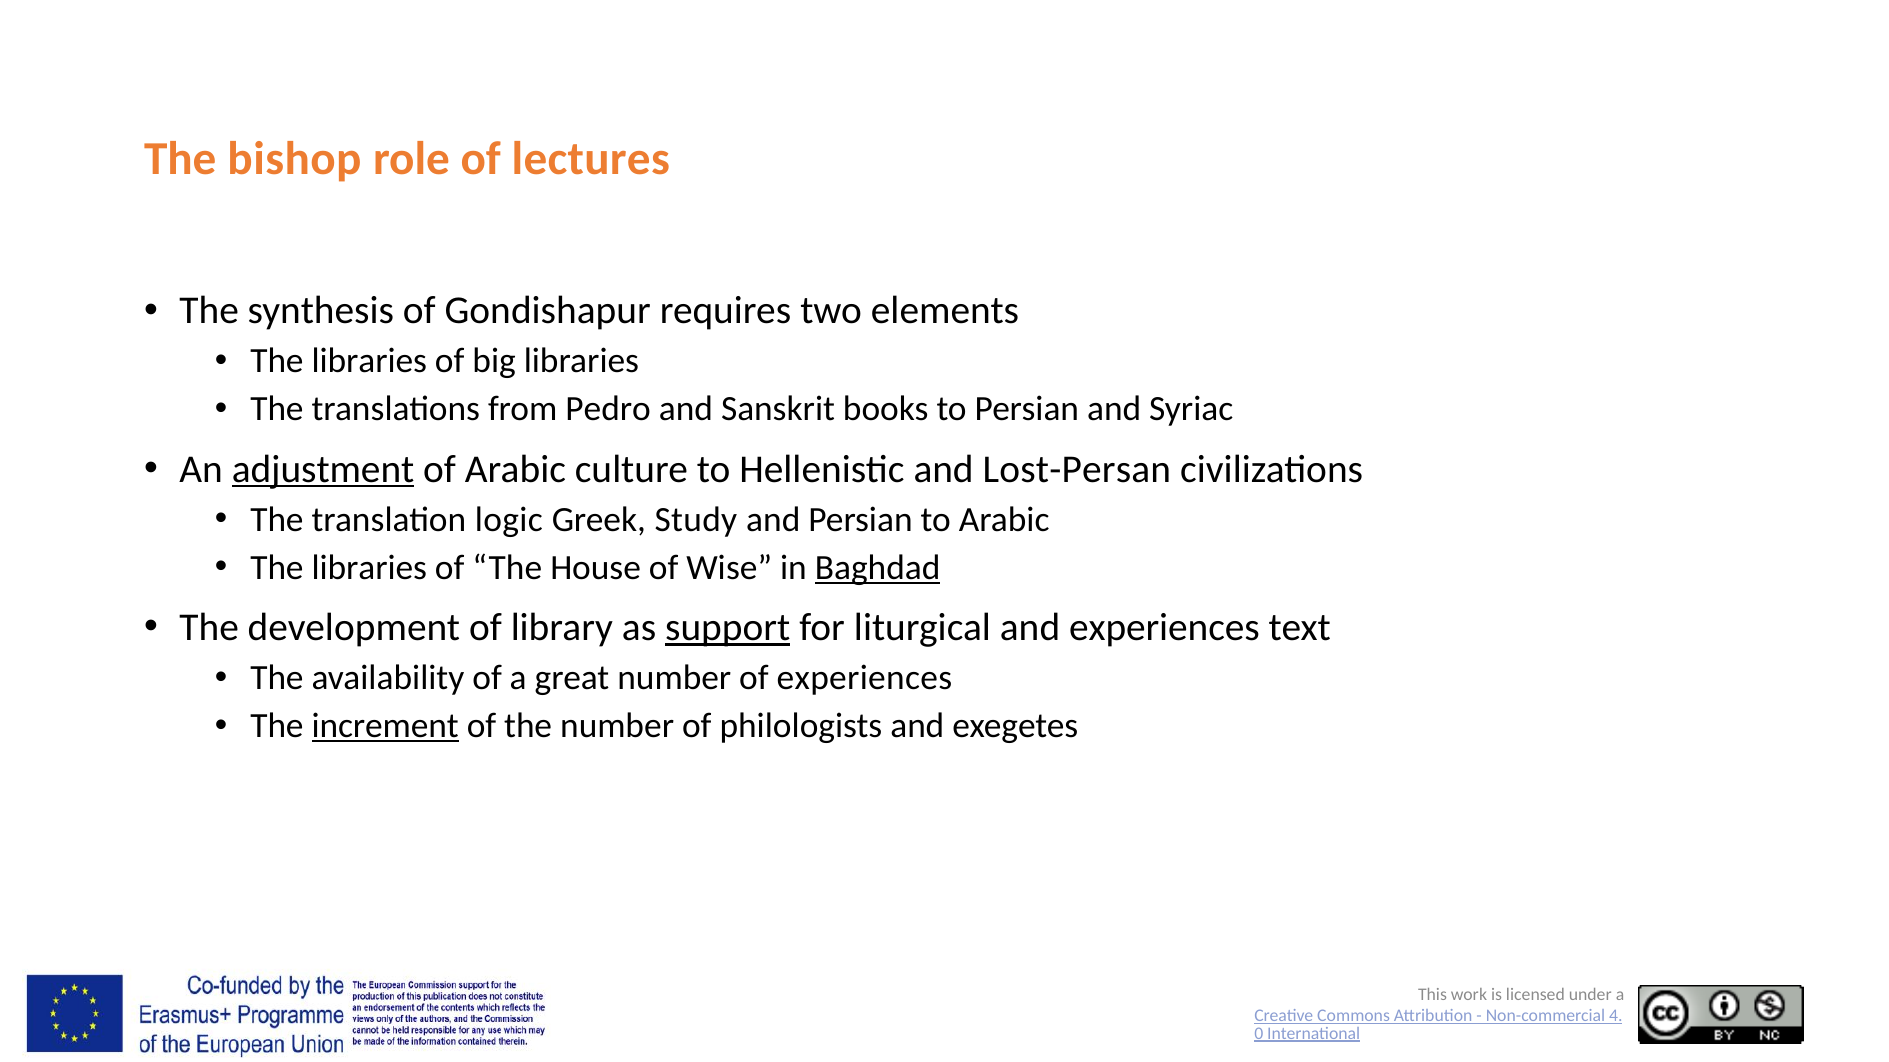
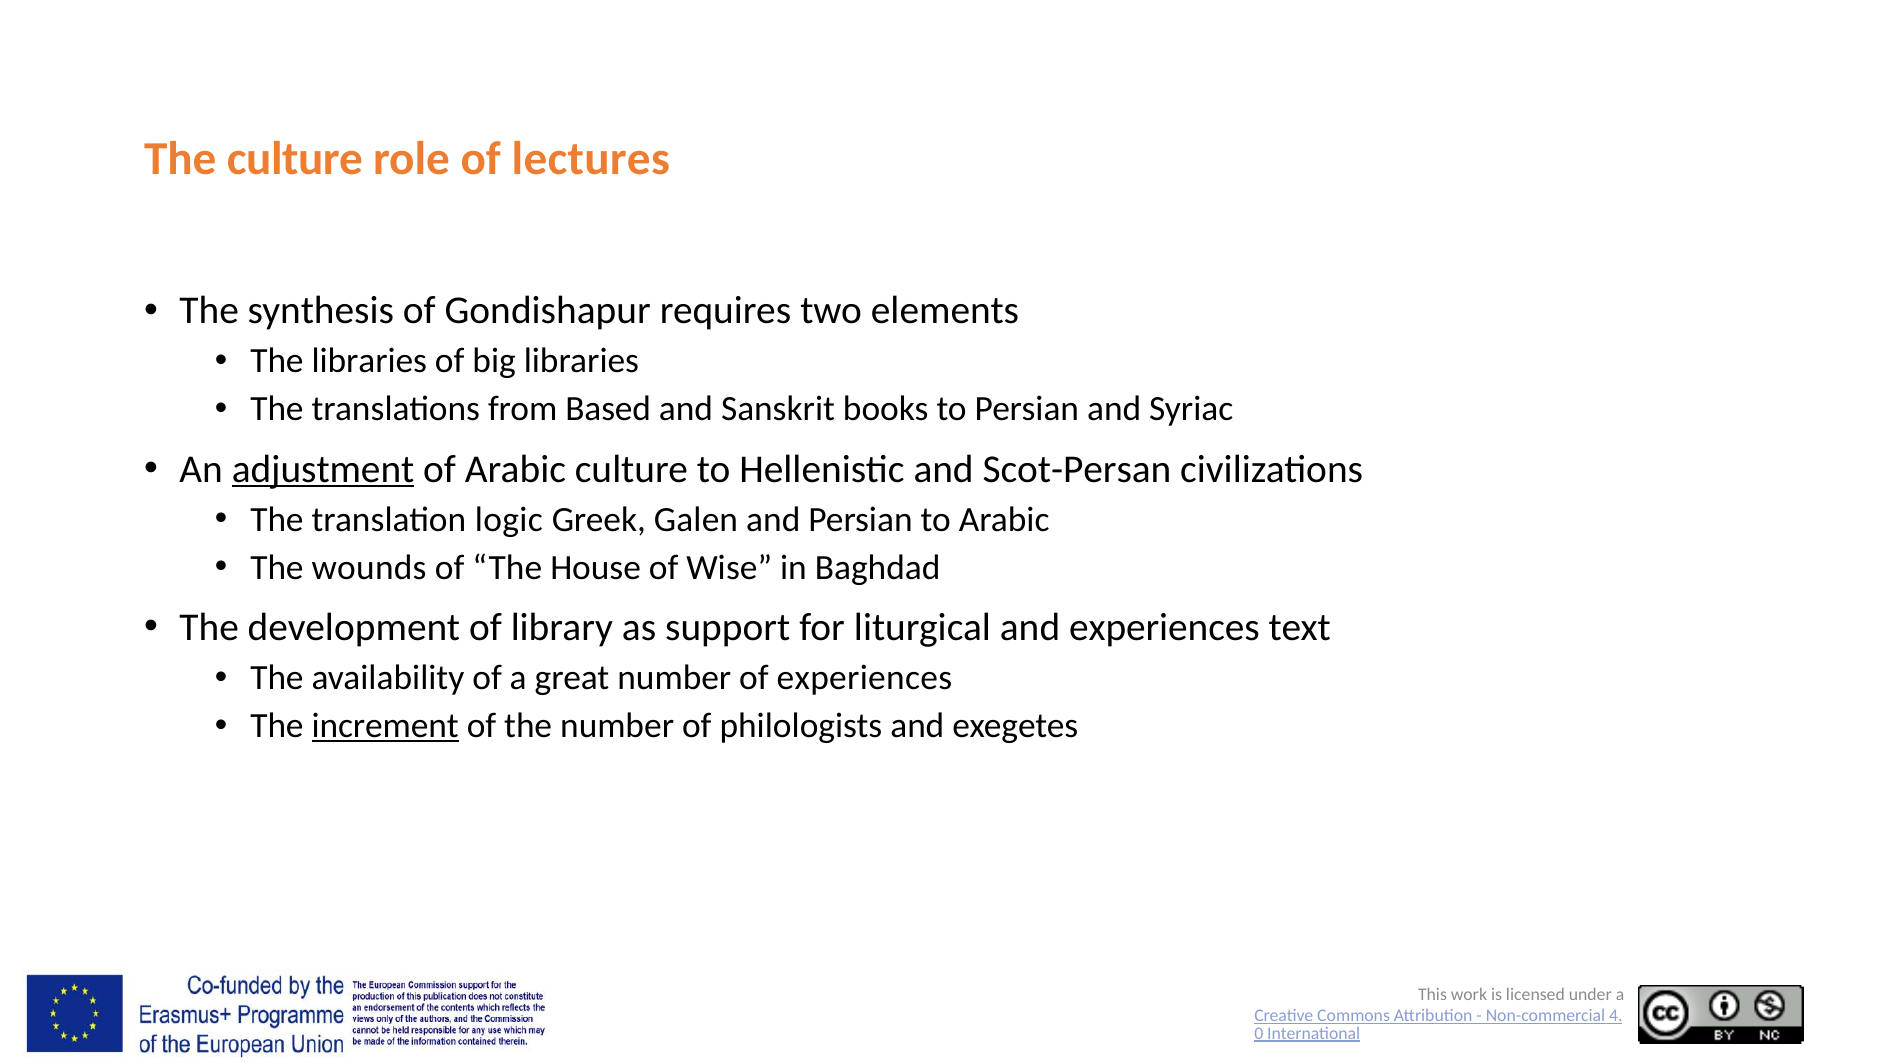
The bishop: bishop -> culture
Pedro: Pedro -> Based
Lost-Persan: Lost-Persan -> Scot-Persan
Study: Study -> Galen
libraries at (369, 568): libraries -> wounds
Baghdad underline: present -> none
support underline: present -> none
